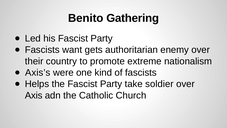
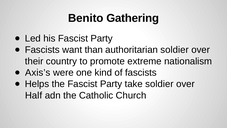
gets: gets -> than
authoritarian enemy: enemy -> soldier
Axis: Axis -> Half
